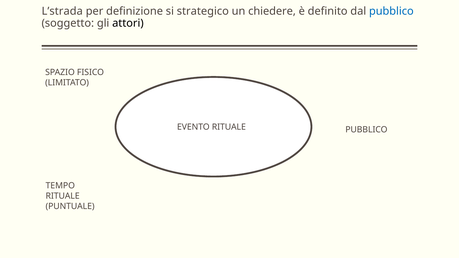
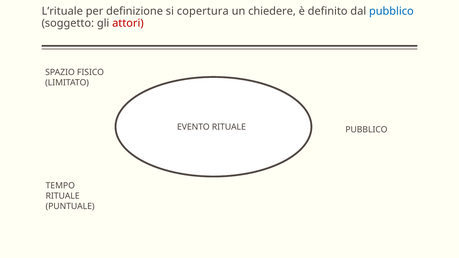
L’strada: L’strada -> L’rituale
strategico: strategico -> copertura
attori colour: black -> red
